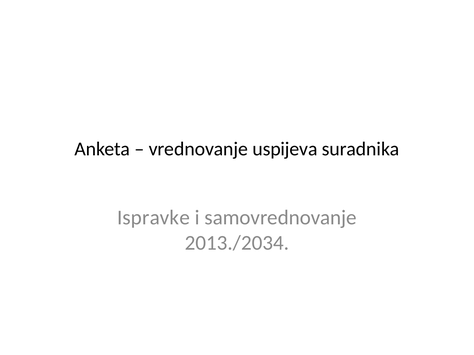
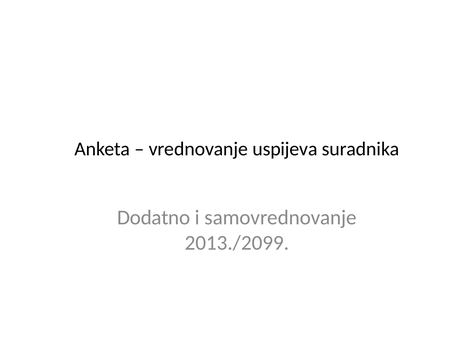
Ispravke: Ispravke -> Dodatno
2013./2034: 2013./2034 -> 2013./2099
